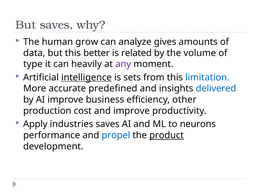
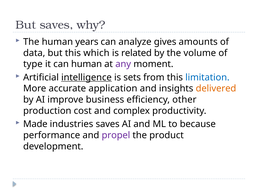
grow: grow -> years
better: better -> which
can heavily: heavily -> human
predefined: predefined -> application
delivered colour: blue -> orange
and improve: improve -> complex
Apply: Apply -> Made
neurons: neurons -> because
propel colour: blue -> purple
product underline: present -> none
